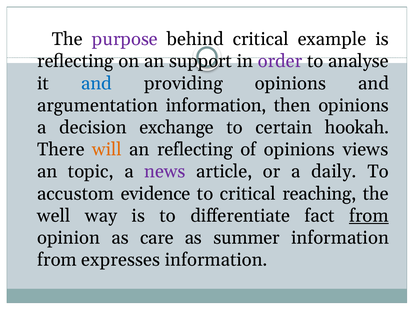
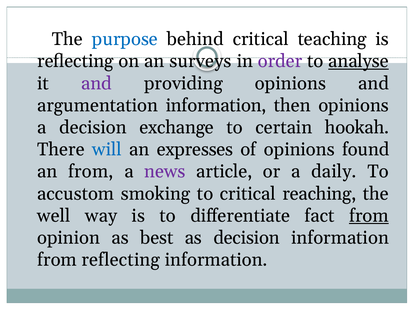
purpose colour: purple -> blue
example: example -> teaching
support: support -> surveys
analyse underline: none -> present
and at (96, 83) colour: blue -> purple
will colour: orange -> blue
an reflecting: reflecting -> expresses
views: views -> found
an topic: topic -> from
evidence: evidence -> smoking
care: care -> best
as summer: summer -> decision
from expresses: expresses -> reflecting
